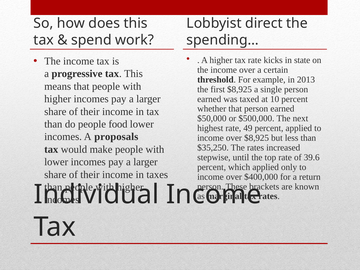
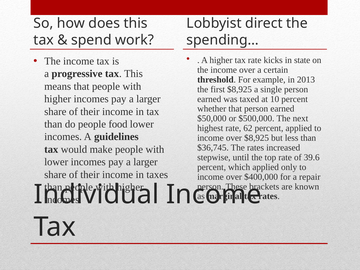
49: 49 -> 62
proposals: proposals -> guidelines
$35,250: $35,250 -> $36,745
return: return -> repair
